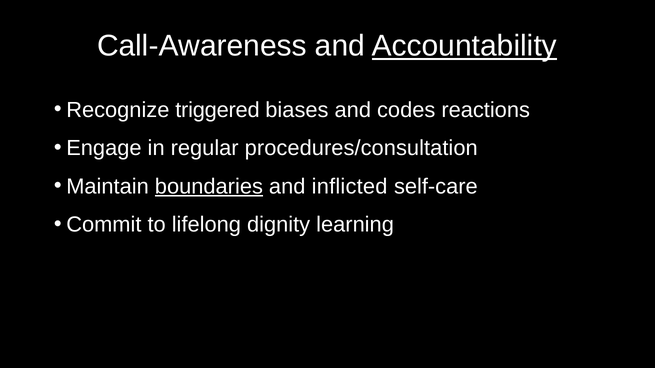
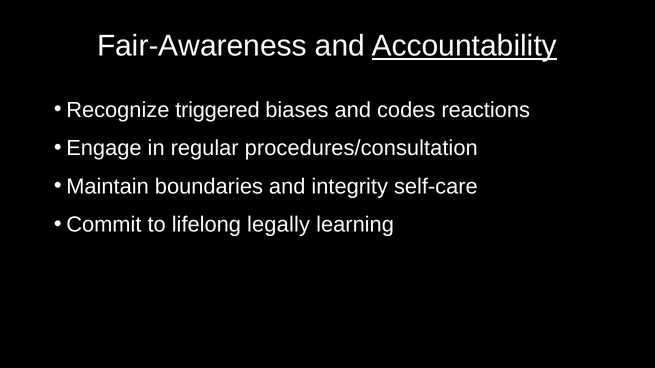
Call-Awareness: Call-Awareness -> Fair-Awareness
boundaries underline: present -> none
inflicted: inflicted -> integrity
dignity: dignity -> legally
